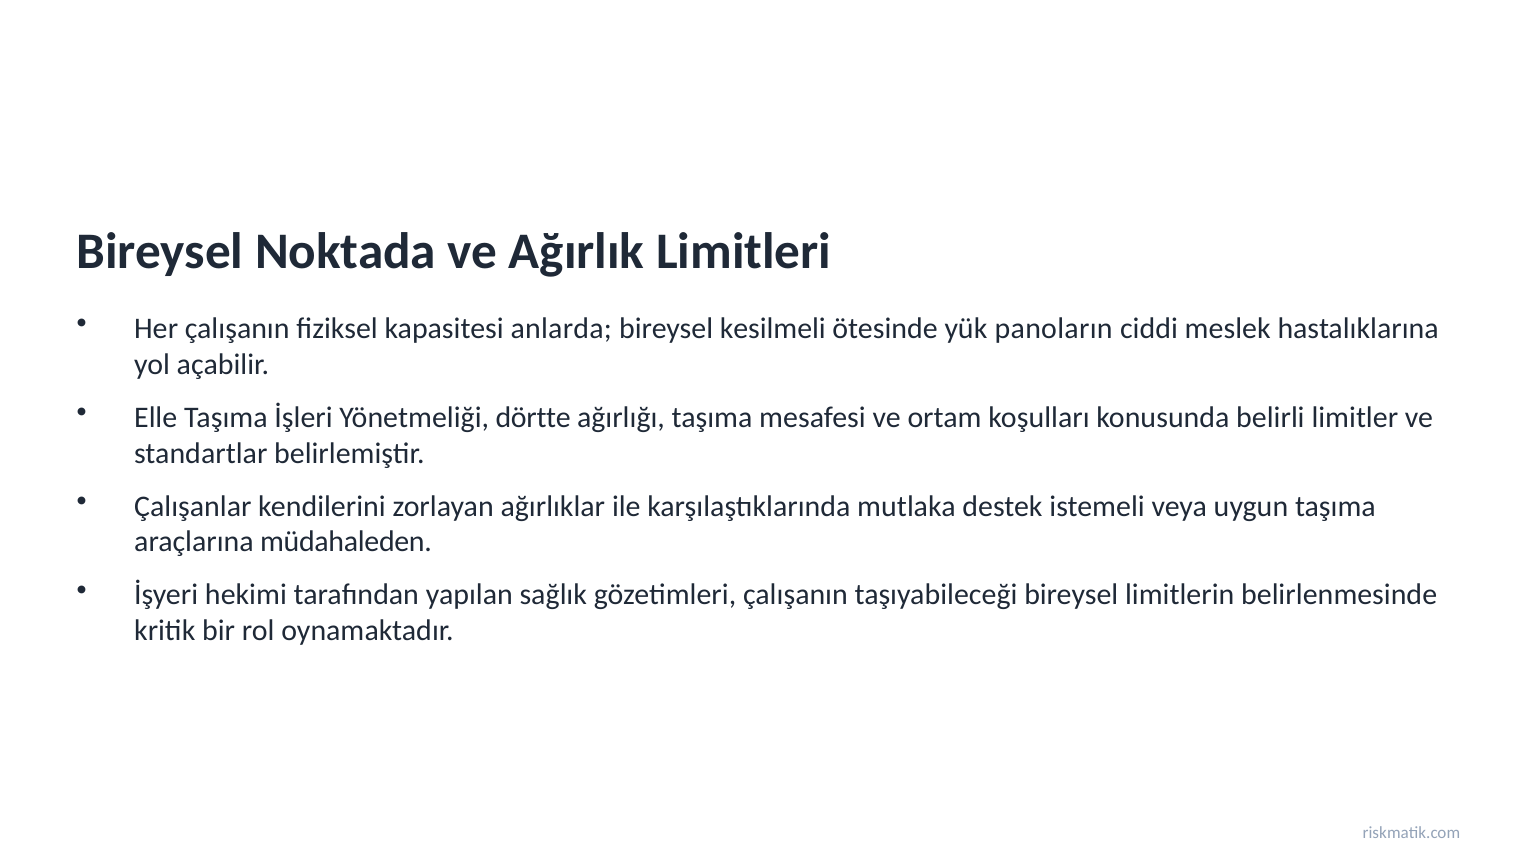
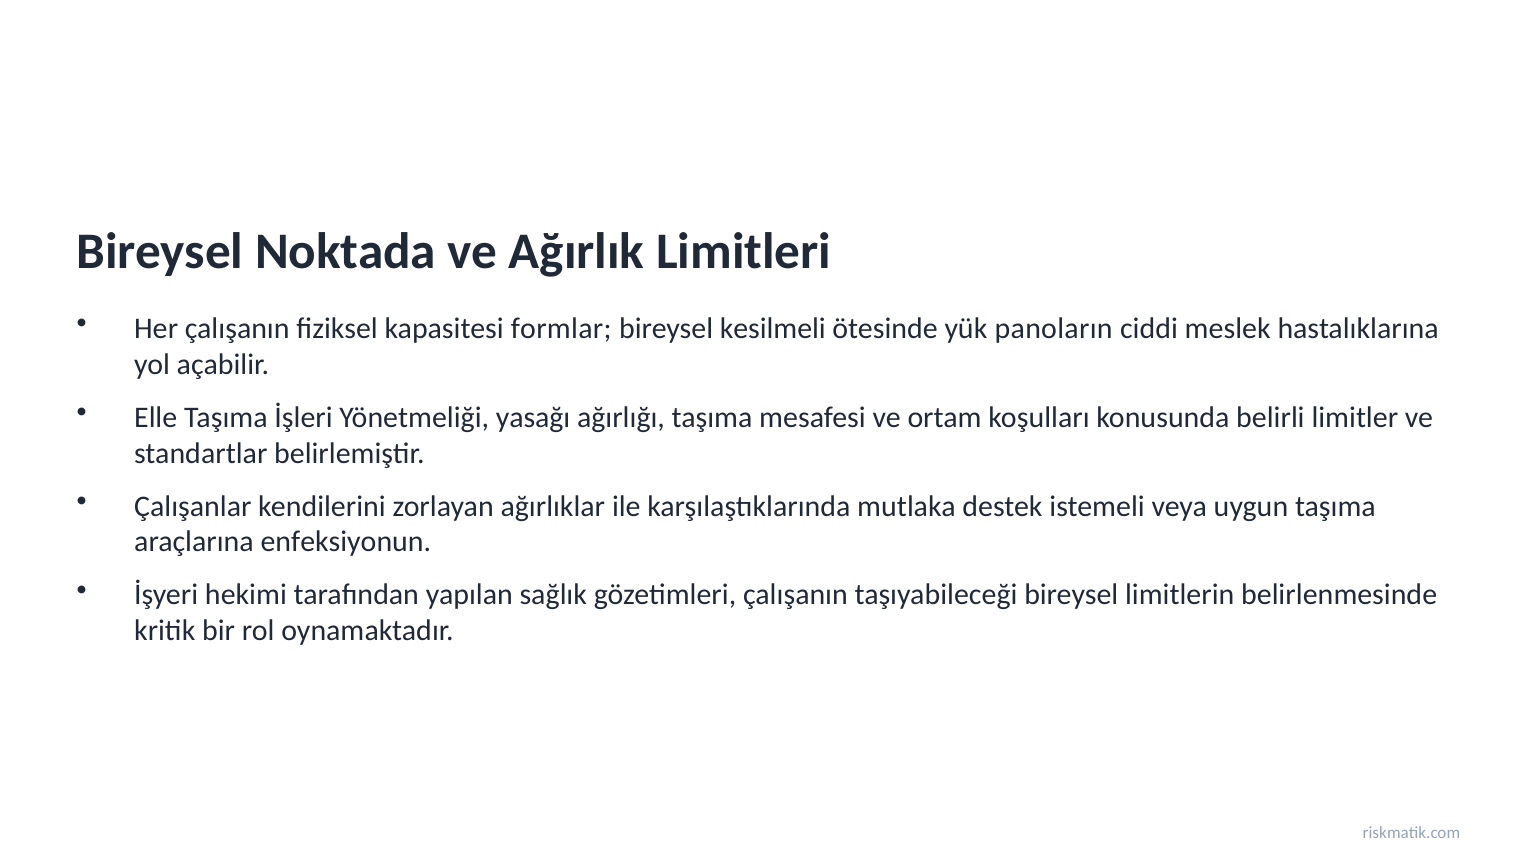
anlarda: anlarda -> formlar
dörtte: dörtte -> yasağı
müdahaleden: müdahaleden -> enfeksiyonun
